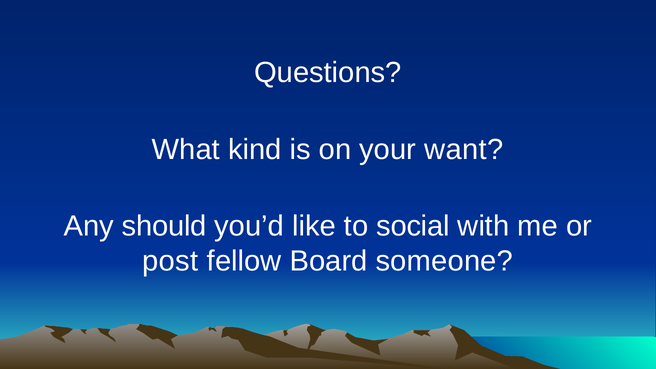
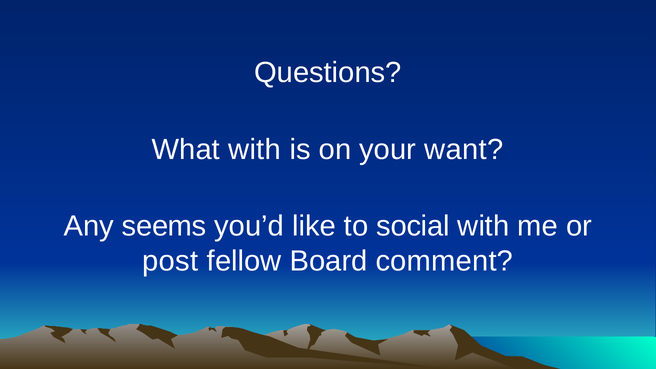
What kind: kind -> with
should: should -> seems
someone: someone -> comment
